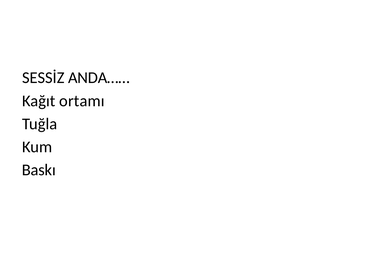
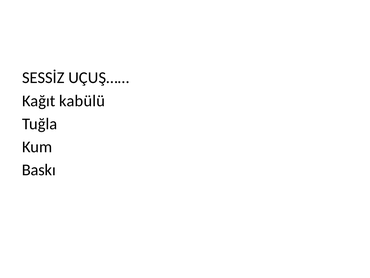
ANDA……: ANDA…… -> UÇUŞ……
ortamı: ortamı -> kabülü
